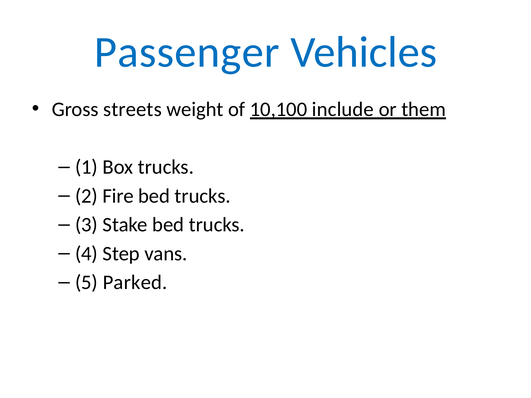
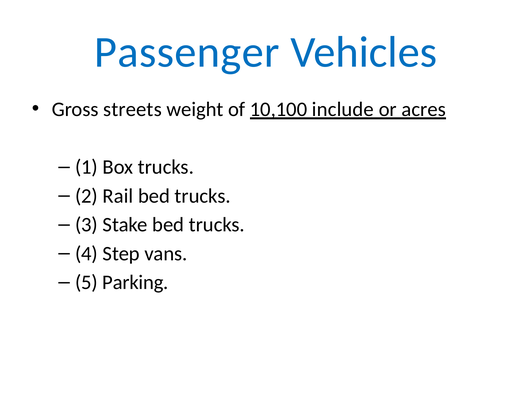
them: them -> acres
Fire: Fire -> Rail
Parked: Parked -> Parking
